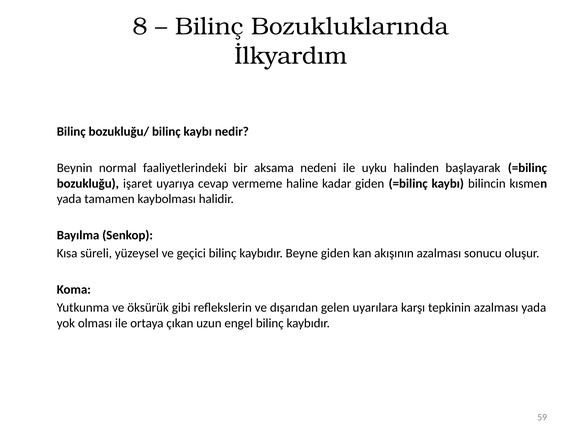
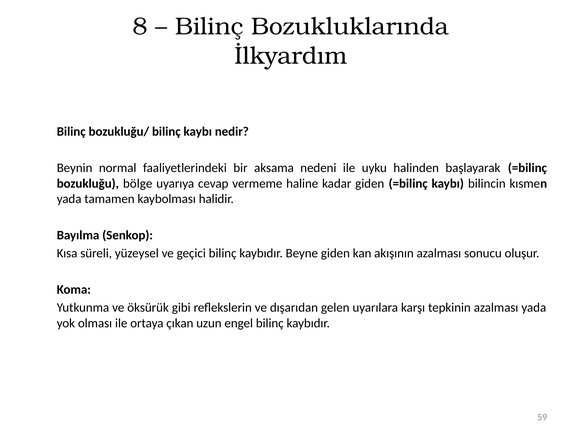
işaret: işaret -> bölge
